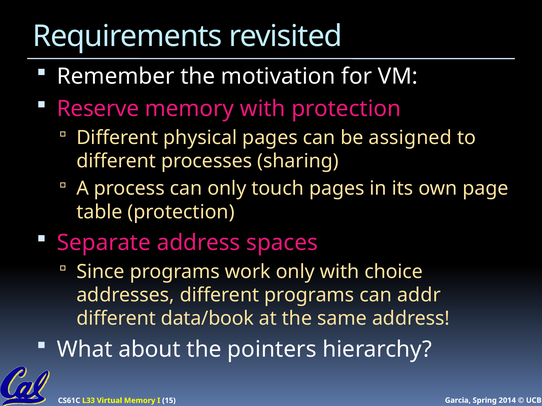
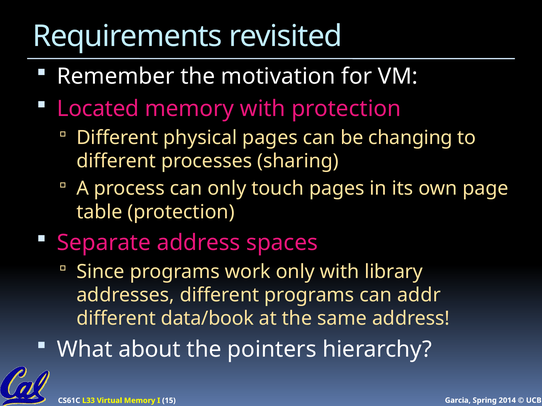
Reserve: Reserve -> Located
assigned: assigned -> changing
choice: choice -> library
